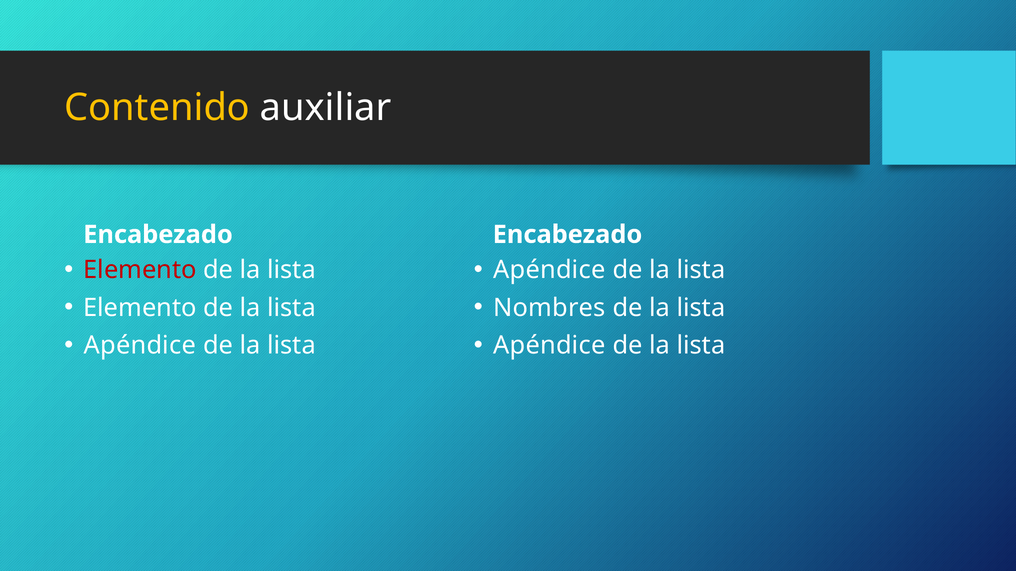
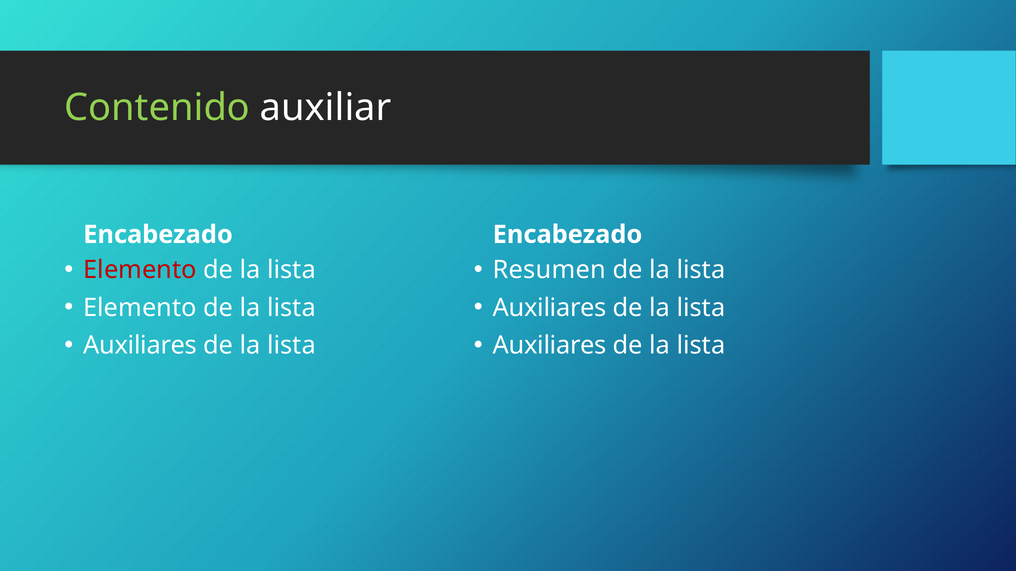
Contenido colour: yellow -> light green
Apéndice at (549, 270): Apéndice -> Resumen
Nombres at (549, 308): Nombres -> Auxiliares
Apéndice at (140, 346): Apéndice -> Auxiliares
Apéndice at (549, 346): Apéndice -> Auxiliares
